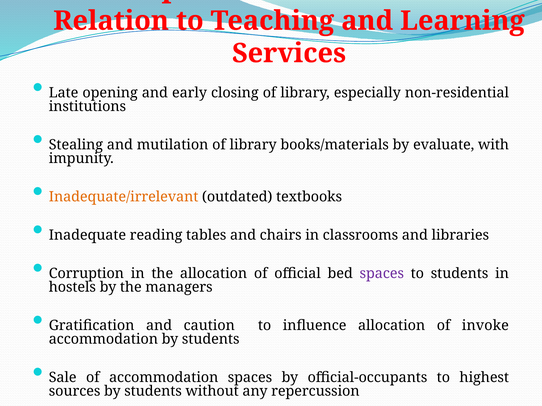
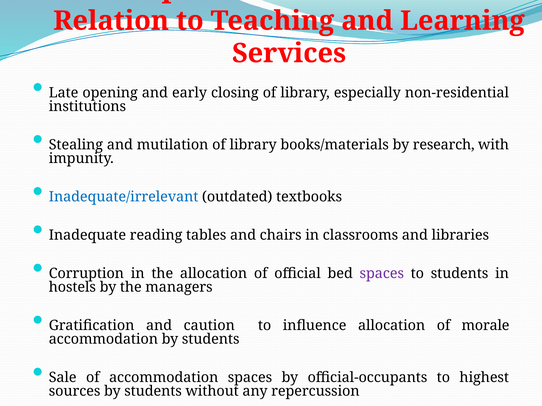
evaluate: evaluate -> research
Inadequate/irrelevant colour: orange -> blue
invoke: invoke -> morale
